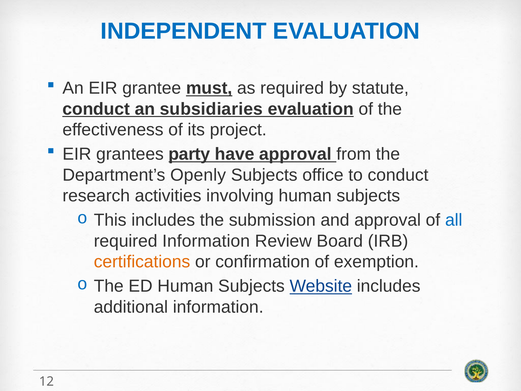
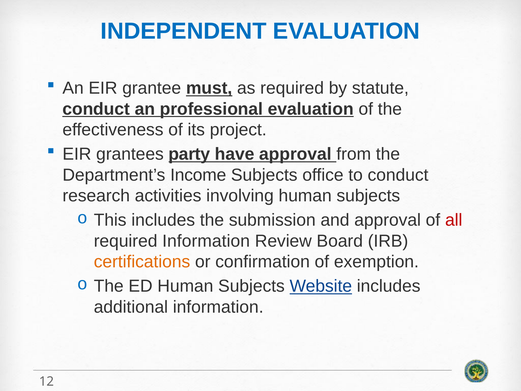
subsidiaries: subsidiaries -> professional
Openly: Openly -> Income
all colour: blue -> red
